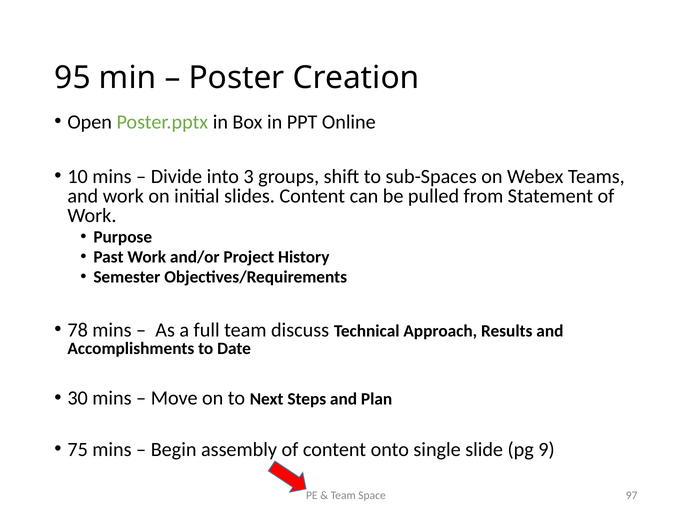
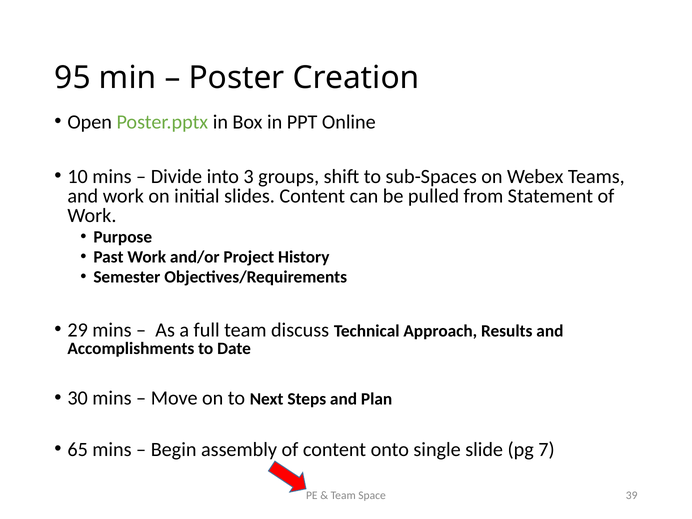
78: 78 -> 29
75: 75 -> 65
9: 9 -> 7
97: 97 -> 39
